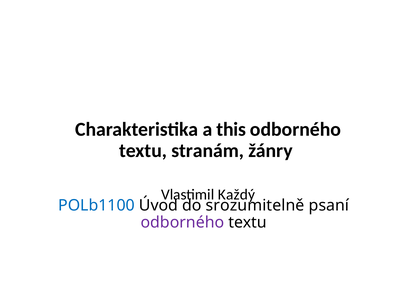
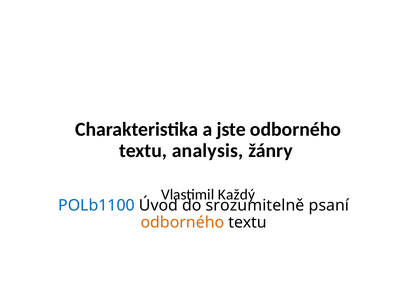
this: this -> jste
stranám: stranám -> analysis
odborného at (182, 223) colour: purple -> orange
